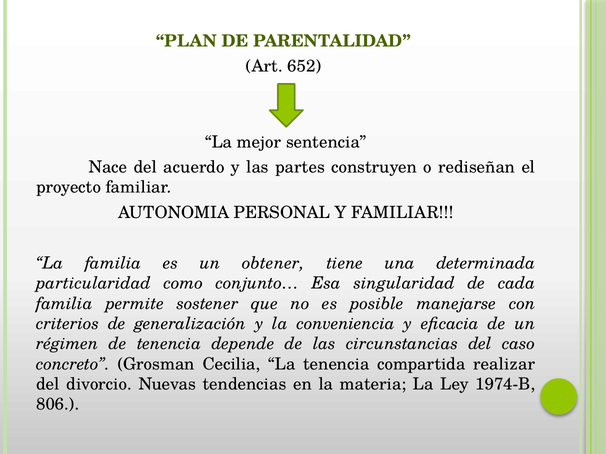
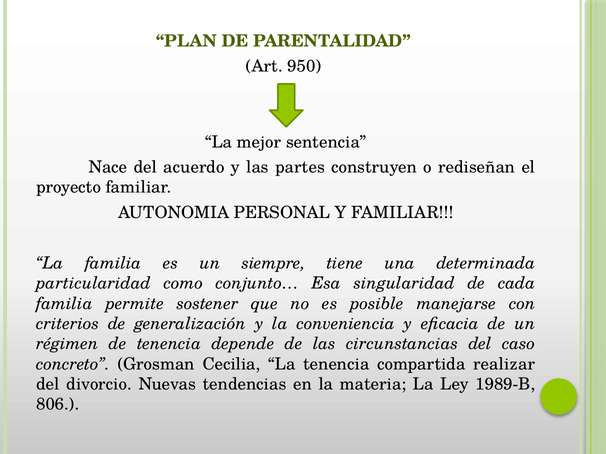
652: 652 -> 950
obtener: obtener -> siempre
1974-B: 1974-B -> 1989-B
